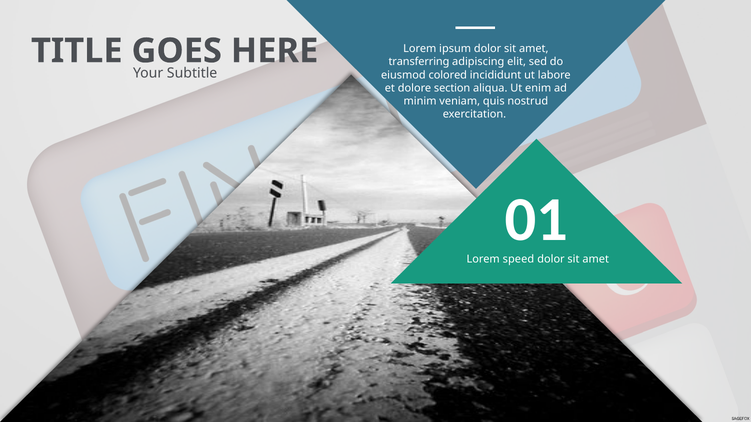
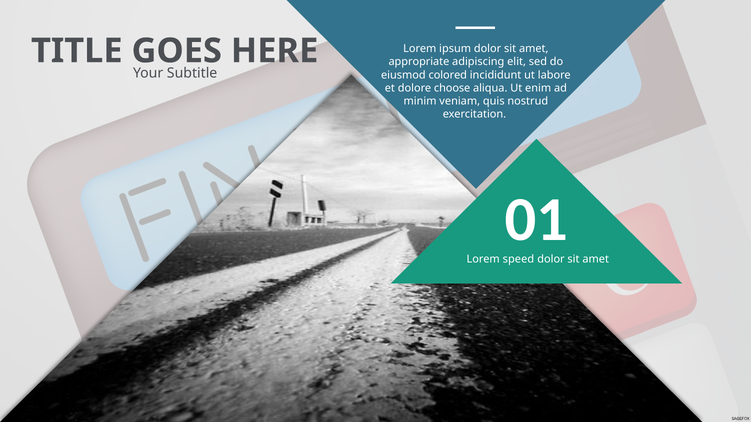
transferring: transferring -> appropriate
section: section -> choose
